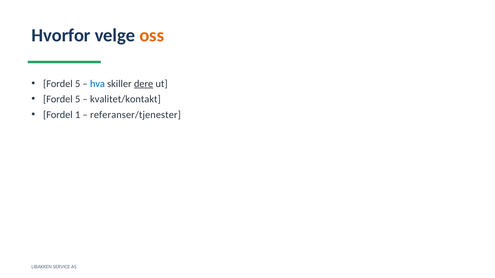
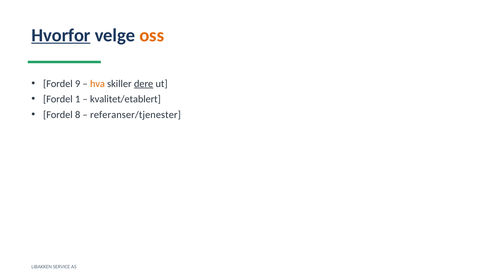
Hvorfor underline: none -> present
5 at (78, 84): 5 -> 9
hva colour: blue -> orange
5 at (78, 99): 5 -> 1
kvalitet/kontakt: kvalitet/kontakt -> kvalitet/etablert
1: 1 -> 8
